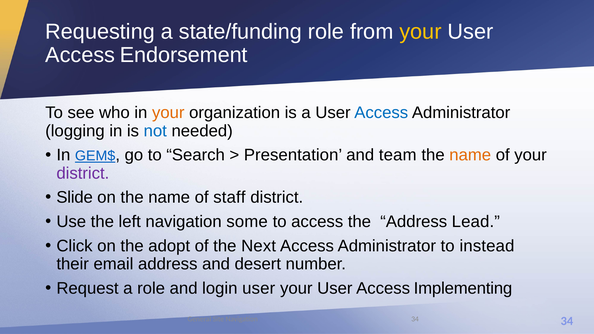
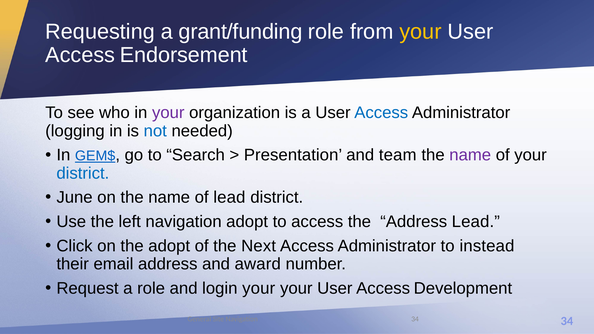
state/funding: state/funding -> grant/funding
your at (168, 113) colour: orange -> purple
name at (470, 155) colour: orange -> purple
district at (83, 173) colour: purple -> blue
Slide: Slide -> June
of staff: staff -> lead
navigation some: some -> adopt
desert: desert -> award
login user: user -> your
Implementing: Implementing -> Development
